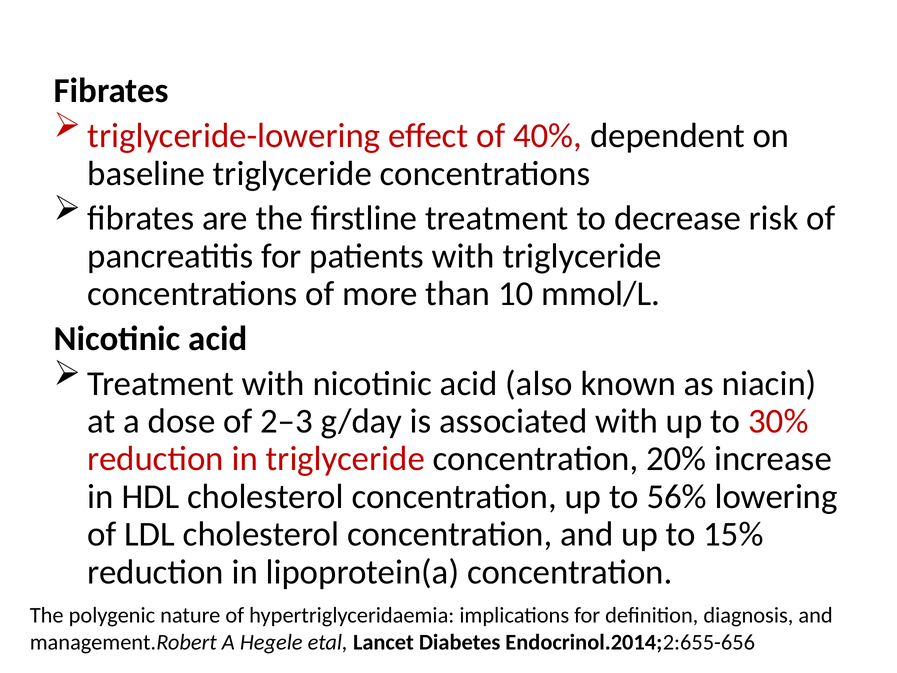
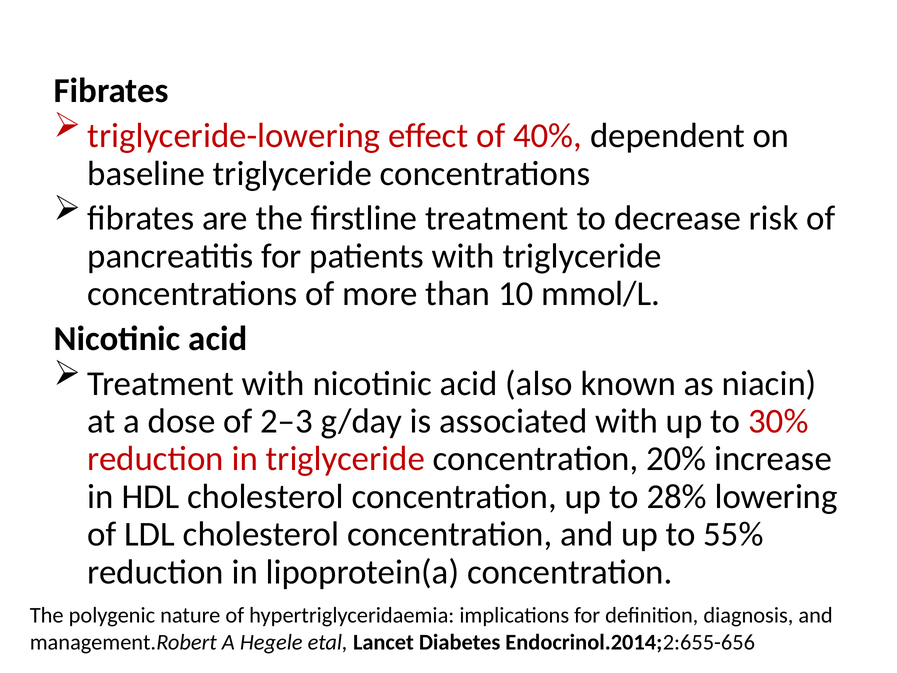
56%: 56% -> 28%
15%: 15% -> 55%
